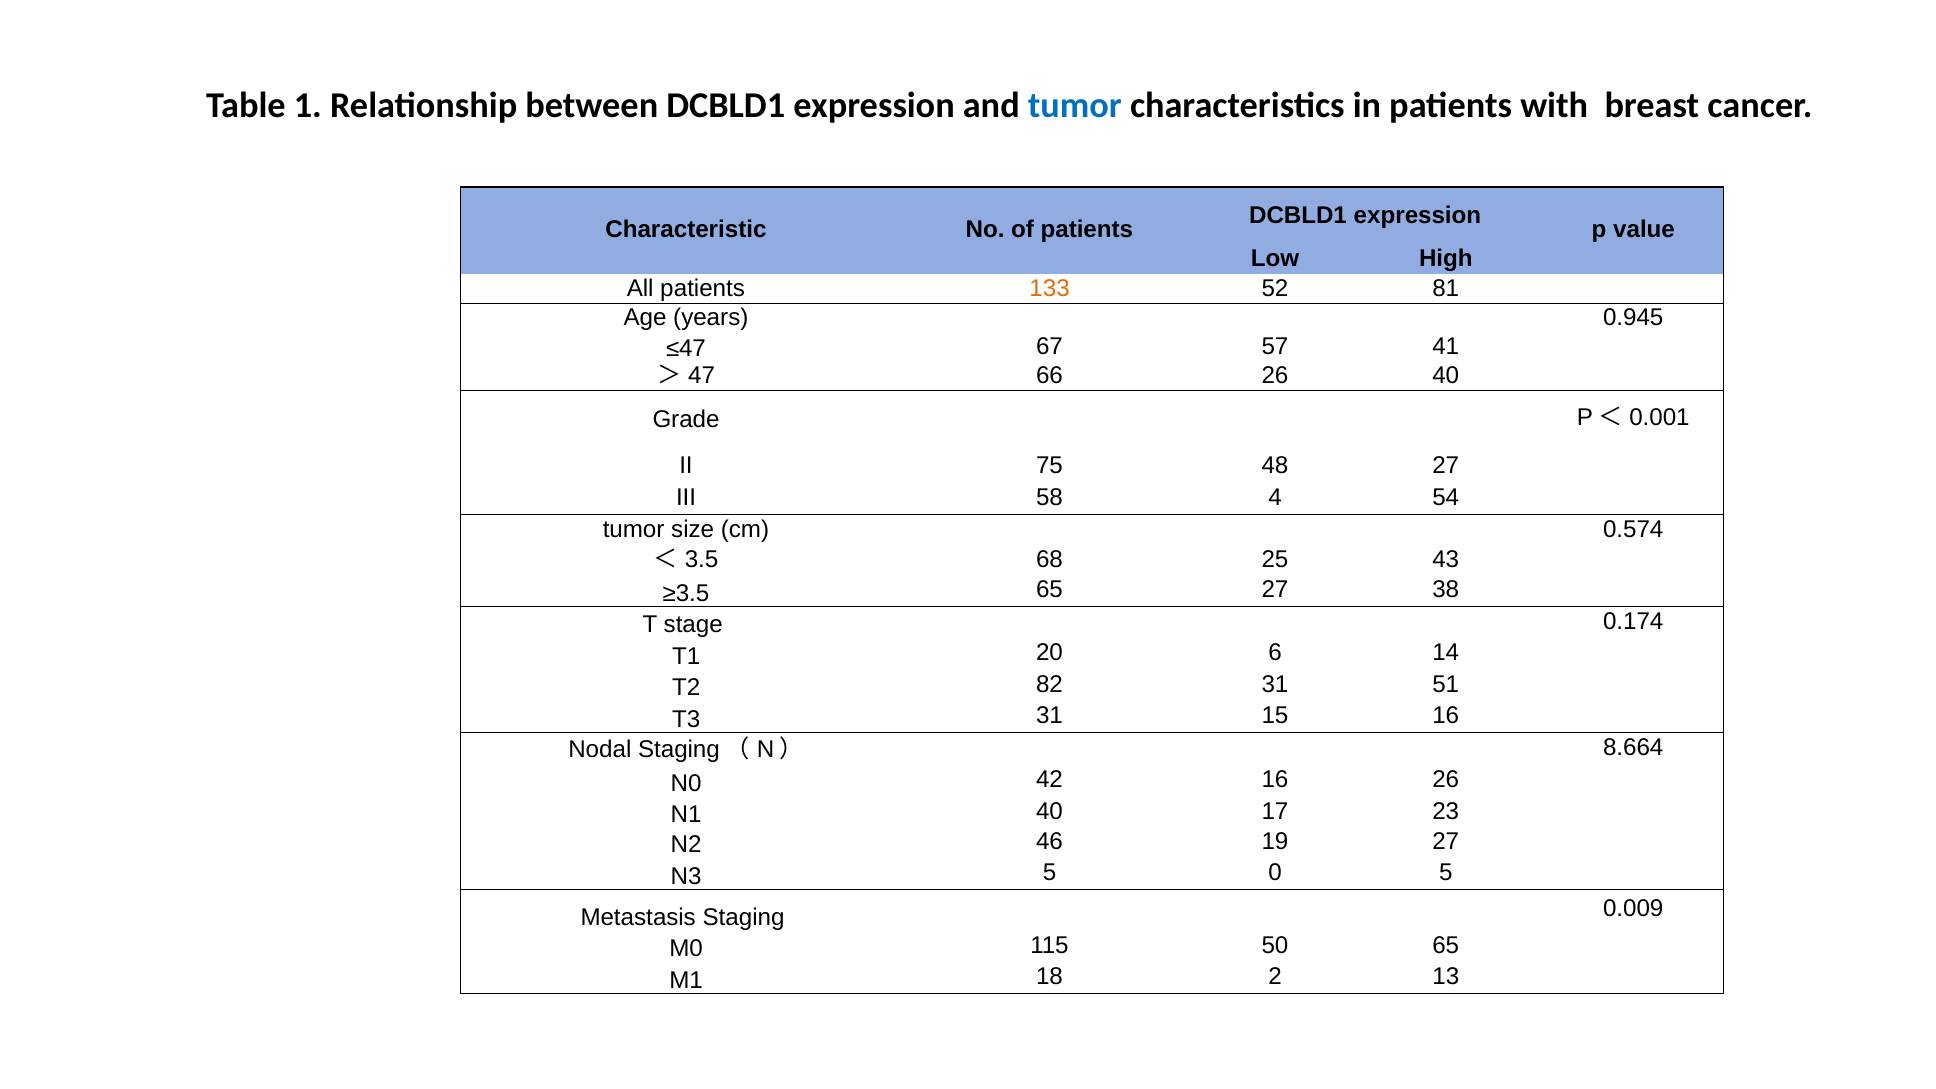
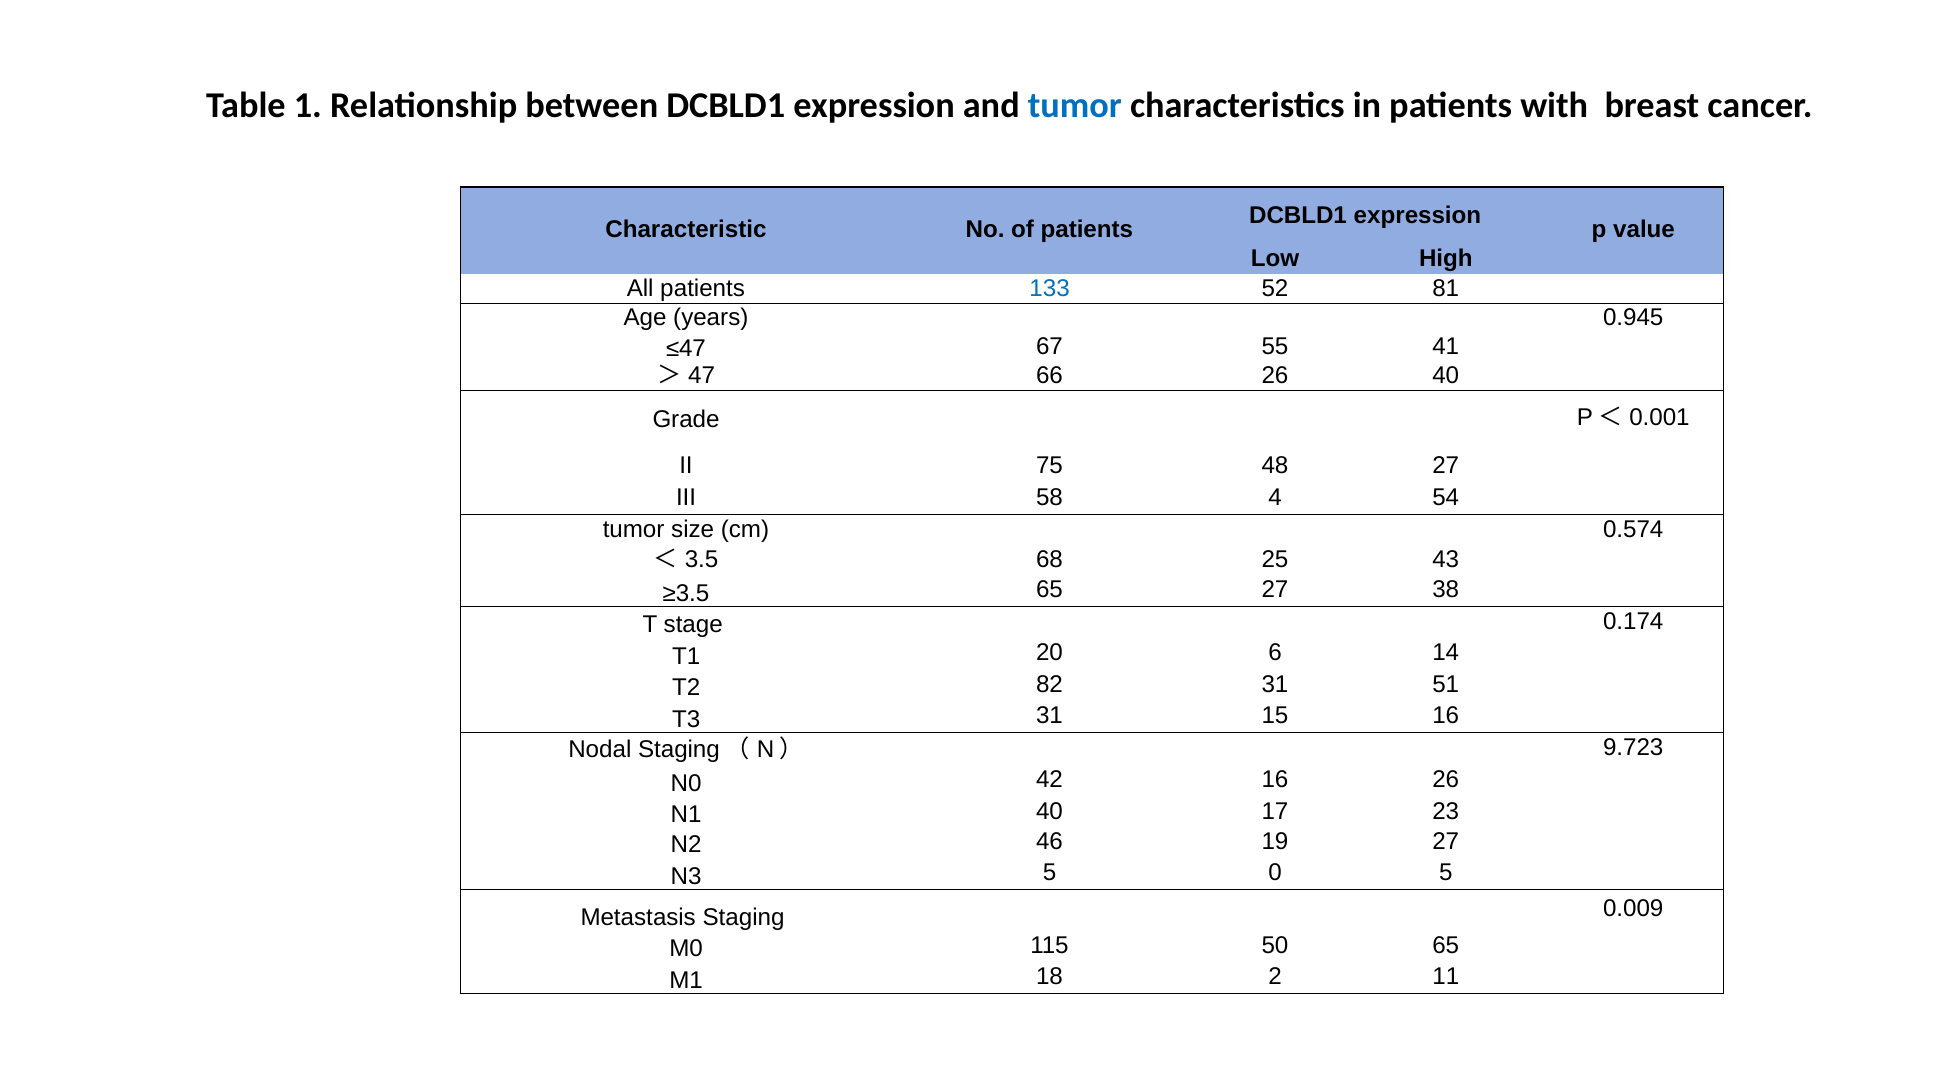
133 colour: orange -> blue
57: 57 -> 55
8.664: 8.664 -> 9.723
13: 13 -> 11
